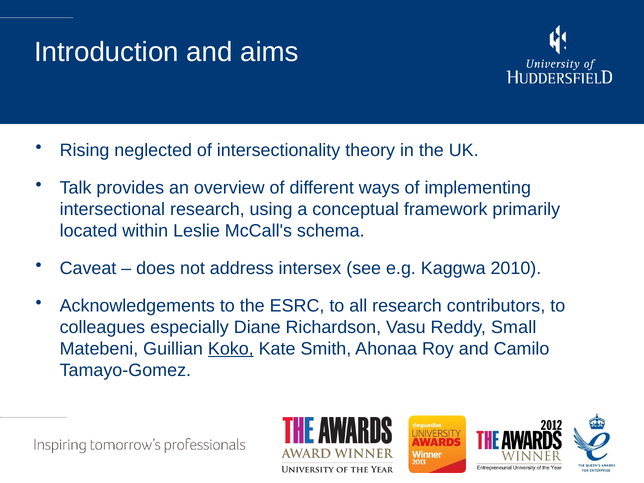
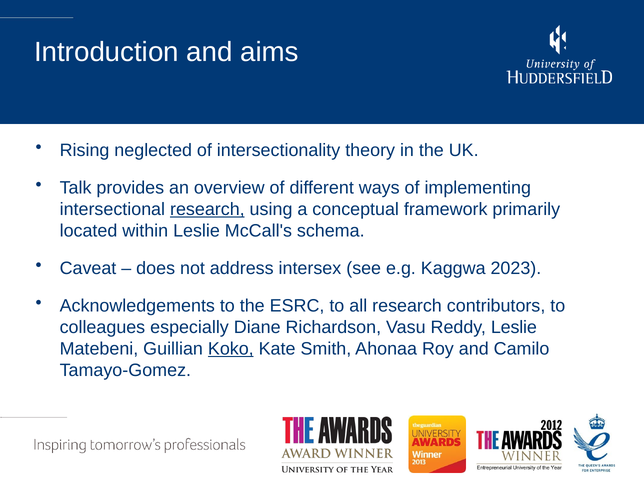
research at (207, 209) underline: none -> present
2010: 2010 -> 2023
Reddy Small: Small -> Leslie
